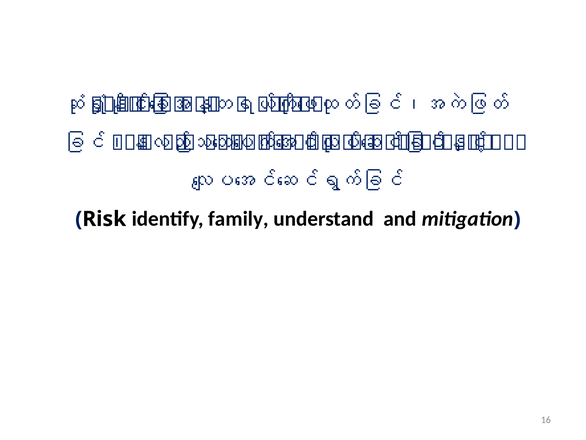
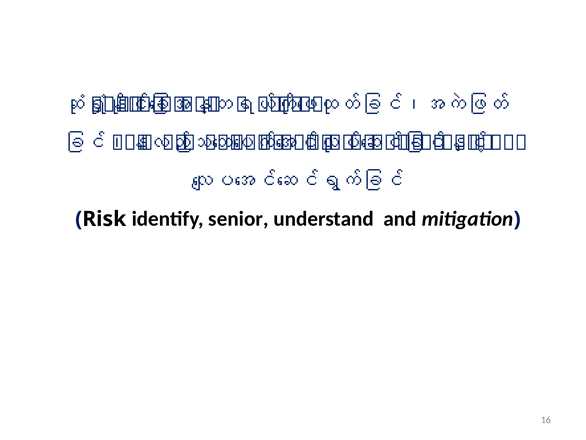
family: family -> senior
